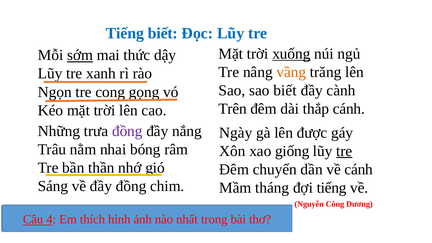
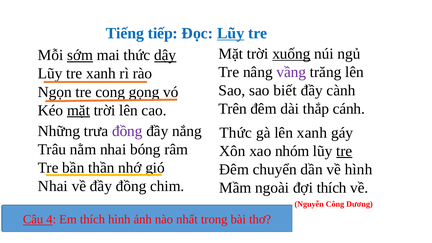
Tiếng biết: biết -> tiếp
Lũy at (231, 33) underline: none -> present
dậy underline: none -> present
vầng colour: orange -> purple
mặt at (79, 110) underline: none -> present
Ngày at (236, 133): Ngày -> Thức
lên được: được -> xanh
xao giống: giống -> nhóm
về cánh: cánh -> hình
Sáng at (53, 186): Sáng -> Nhai
tháng: tháng -> ngoài
đợi tiếng: tiếng -> thích
